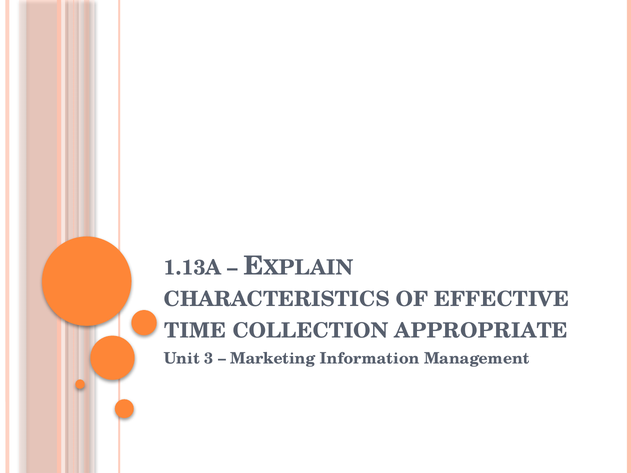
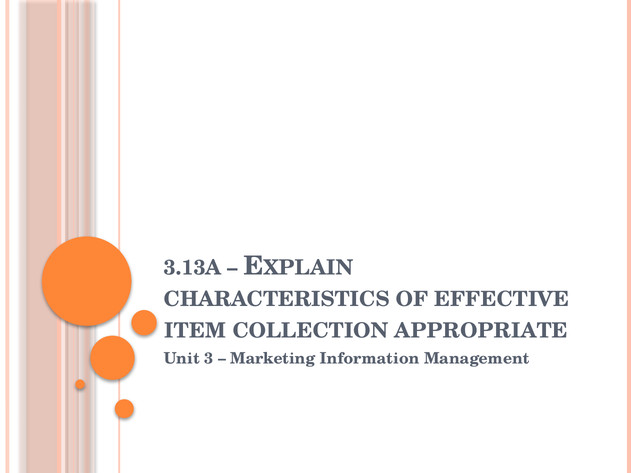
1.13A: 1.13A -> 3.13A
TIME: TIME -> ITEM
